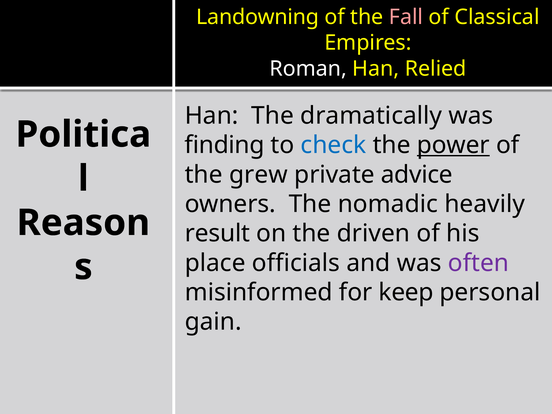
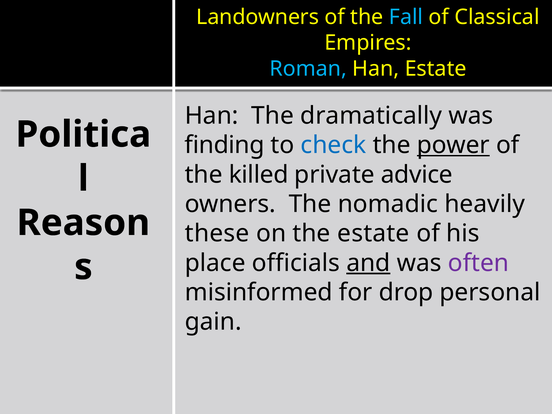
Landowning: Landowning -> Landowners
Fall colour: pink -> light blue
Roman colour: white -> light blue
Han Relied: Relied -> Estate
grew: grew -> killed
result: result -> these
the driven: driven -> estate
and underline: none -> present
keep: keep -> drop
